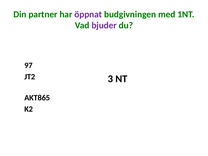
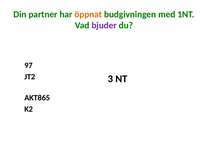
öppnat colour: purple -> orange
